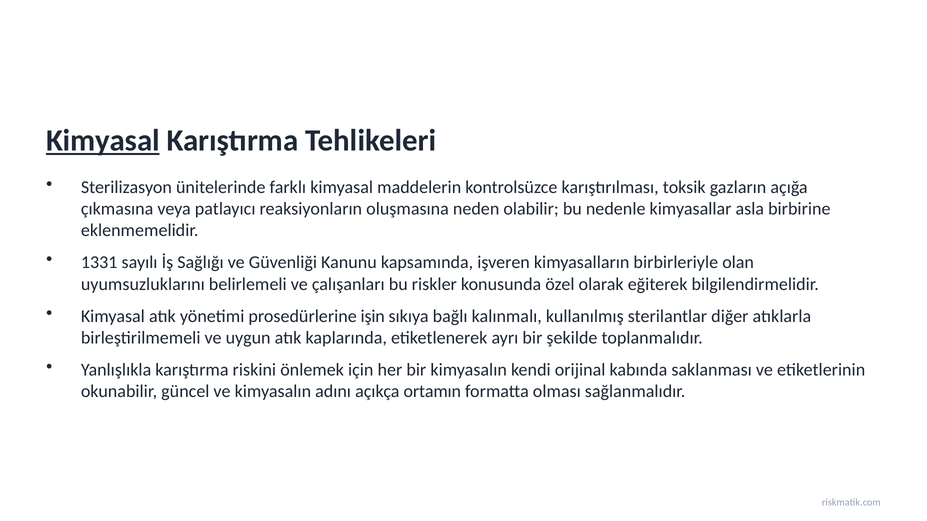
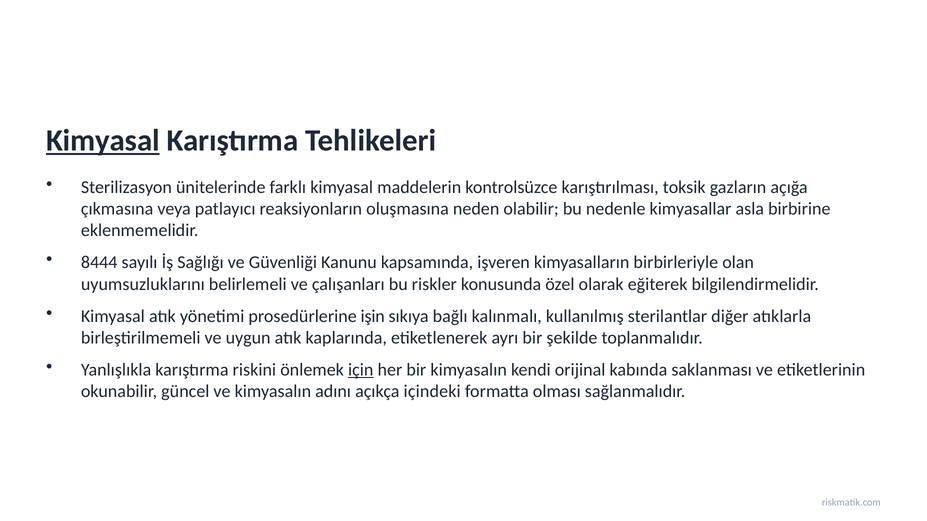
1331: 1331 -> 8444
için underline: none -> present
ortamın: ortamın -> içindeki
